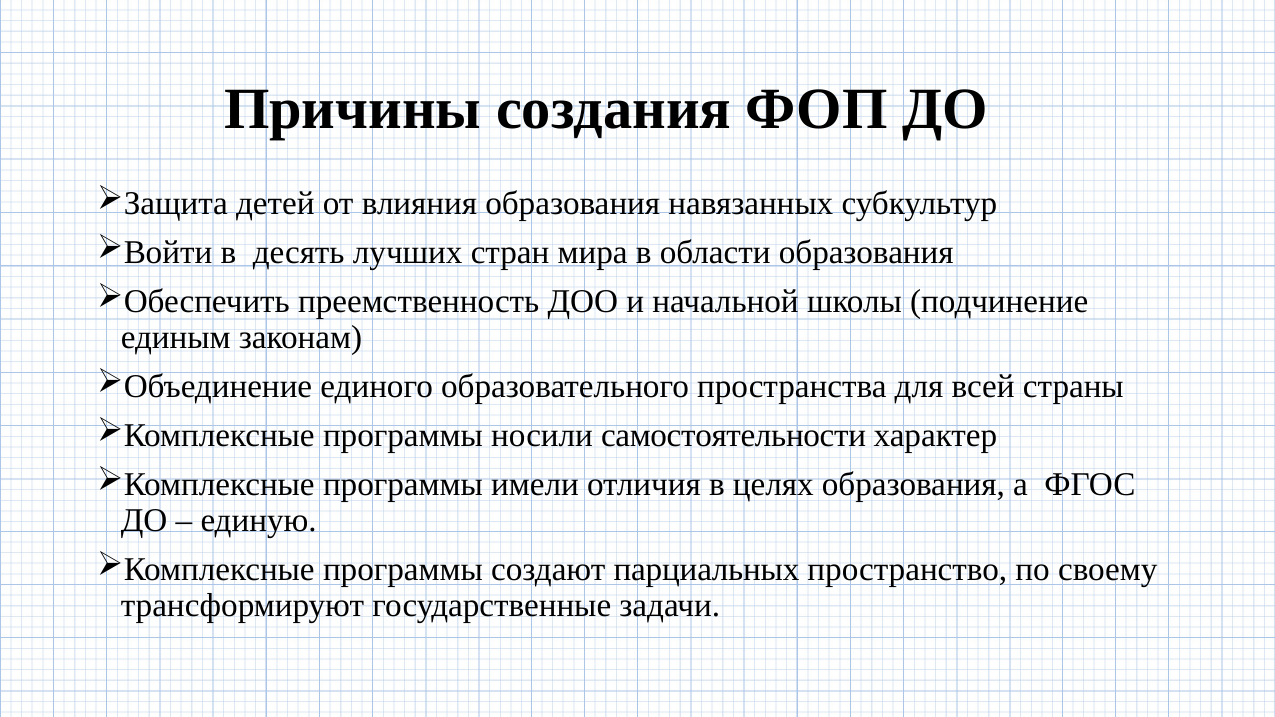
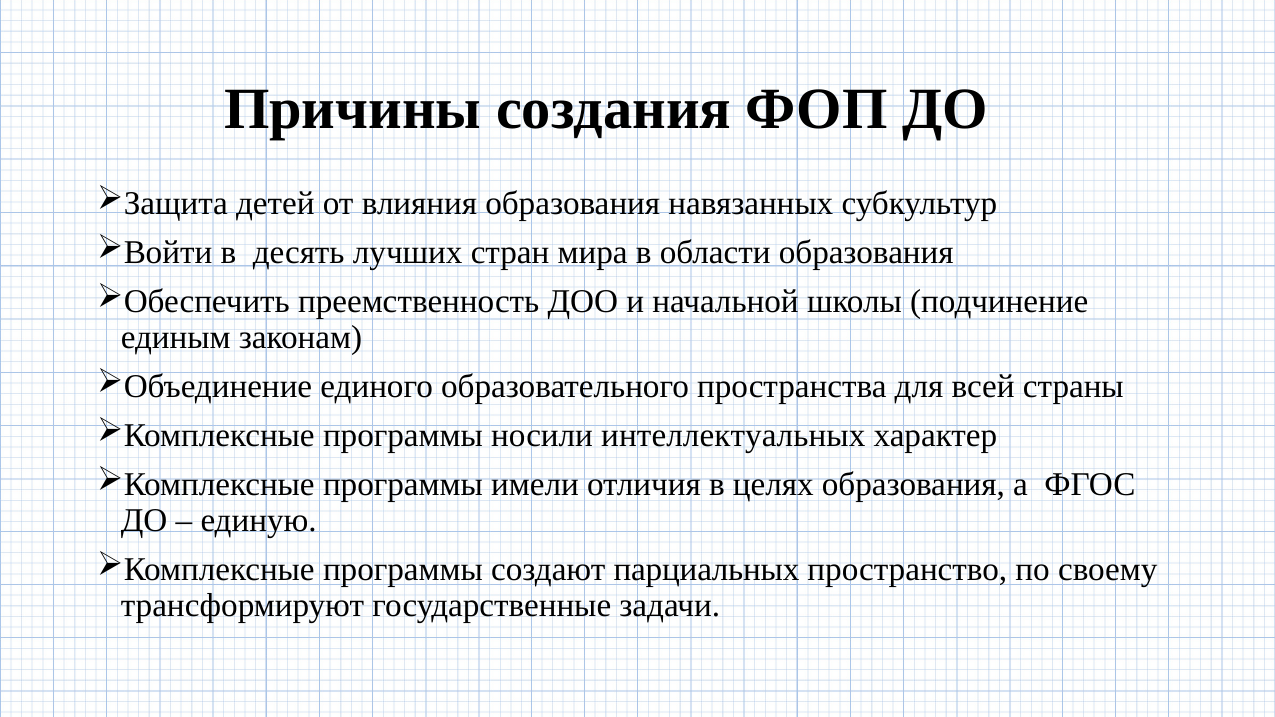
самостоятельности: самостоятельности -> интеллектуальных
